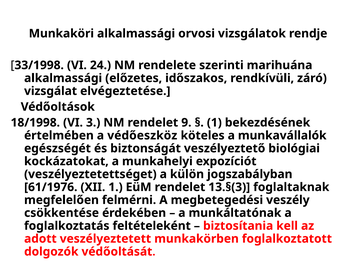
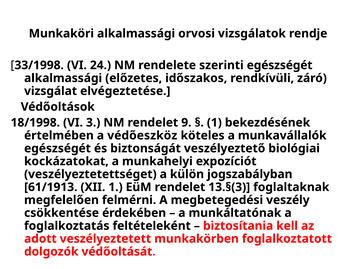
szerinti marihuána: marihuána -> egészségét
61/1976: 61/1976 -> 61/1913
